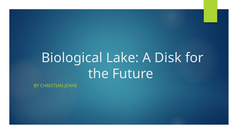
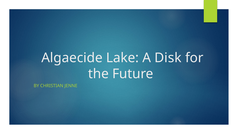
Biological: Biological -> Algaecide
